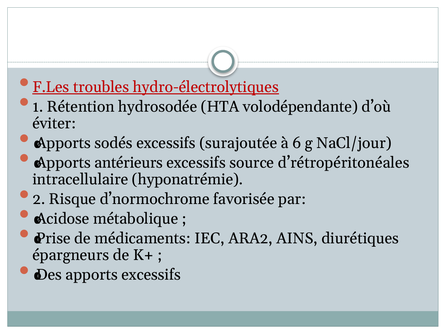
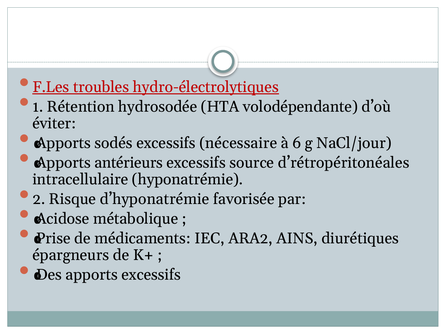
surajoutée: surajoutée -> nécessaire
d’normochrome: d’normochrome -> d’hyponatrémie
